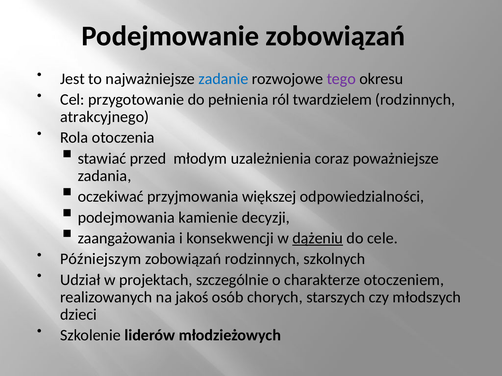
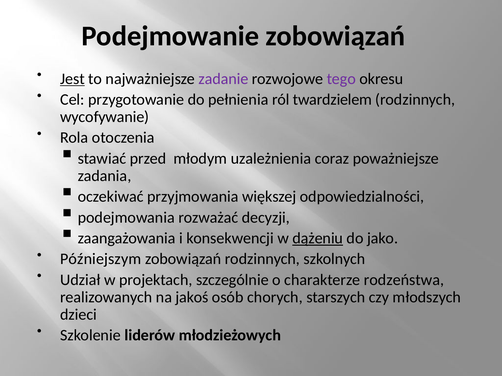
Jest underline: none -> present
zadanie colour: blue -> purple
atrakcyjnego: atrakcyjnego -> wycofywanie
kamienie: kamienie -> rozważać
cele: cele -> jako
otoczeniem: otoczeniem -> rodzeństwa
